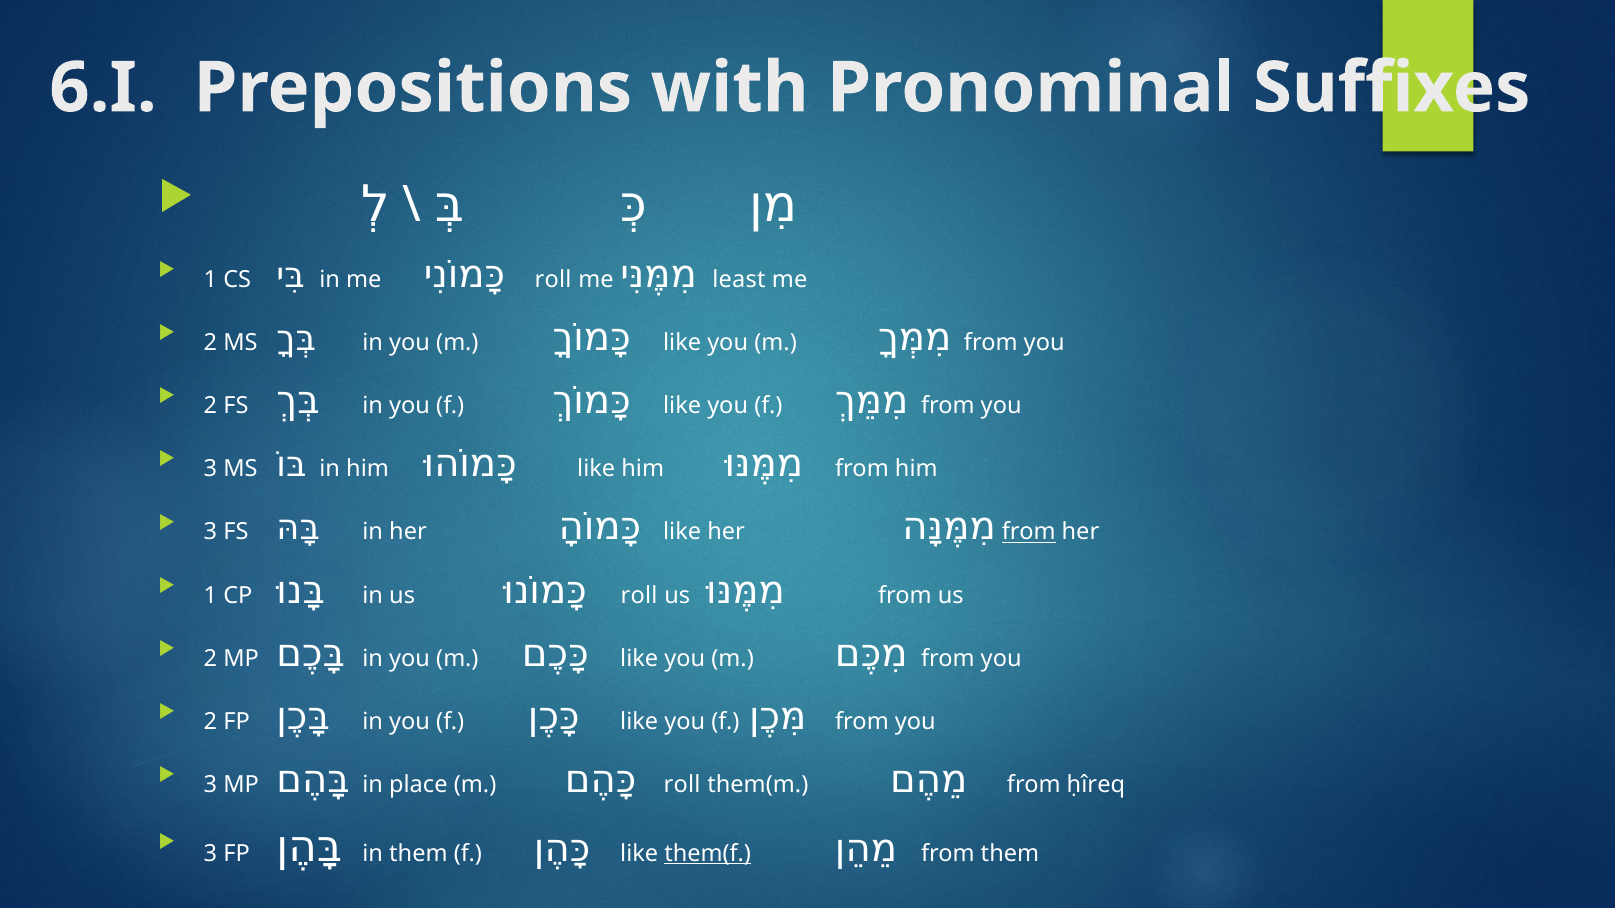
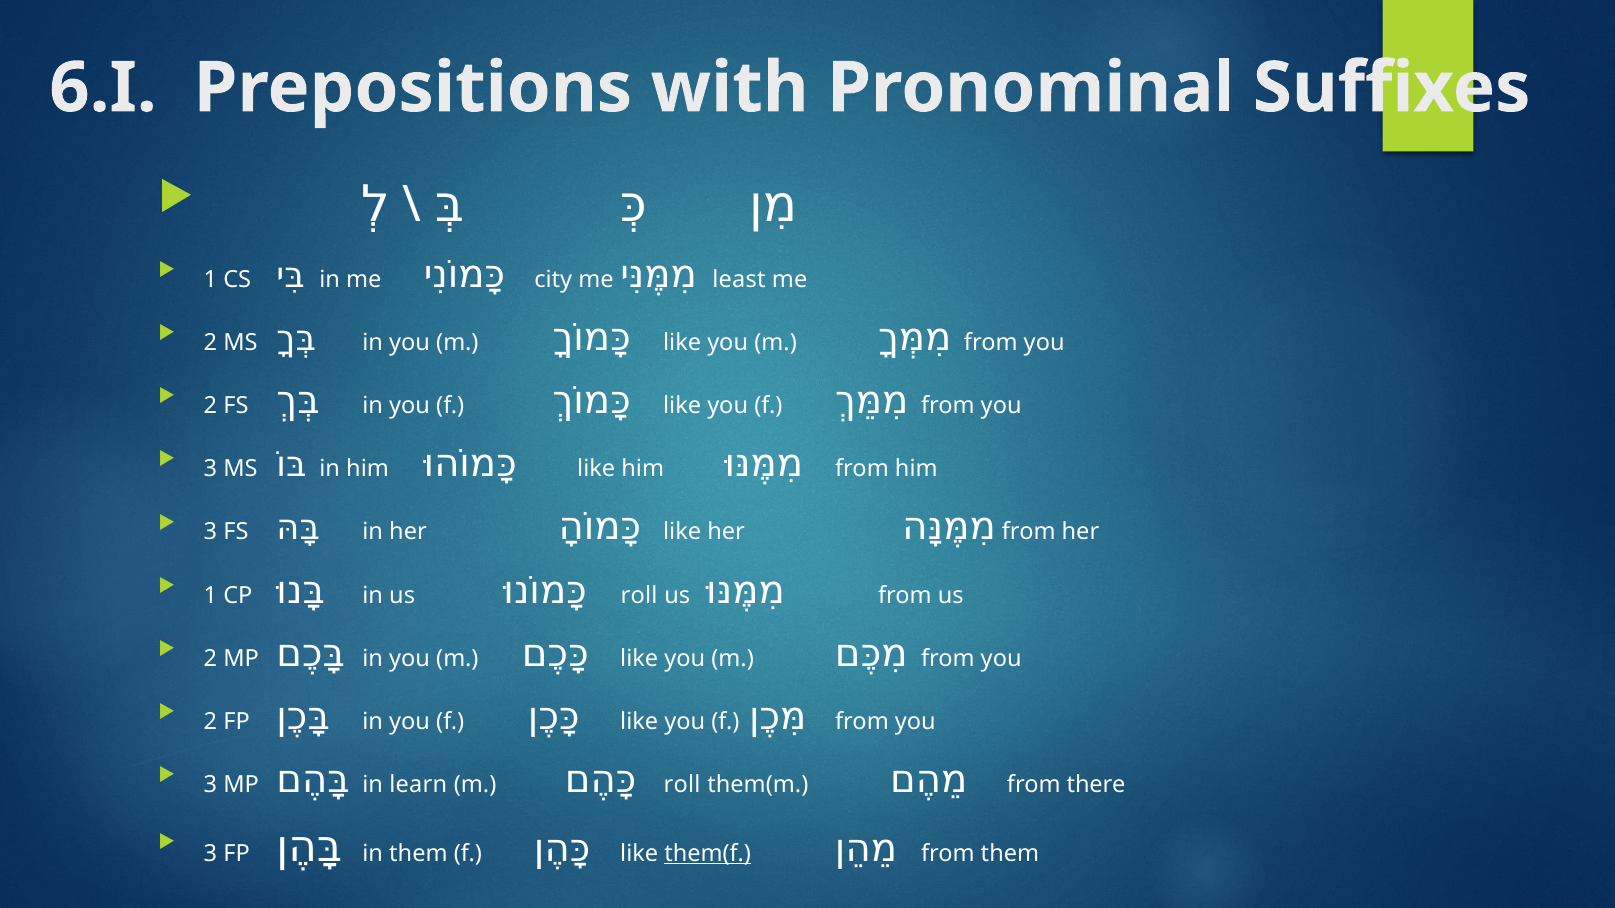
roll at (553, 280): roll -> city
from at (1029, 532) underline: present -> none
place: place -> learn
ḥîreq: ḥîreq -> there
